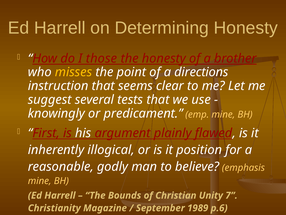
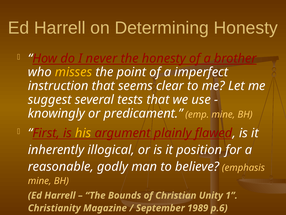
those: those -> never
directions: directions -> imperfect
his colour: white -> yellow
7: 7 -> 1
